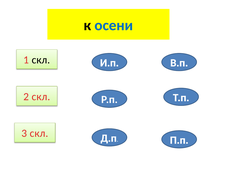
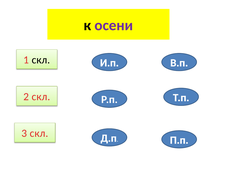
осени colour: blue -> purple
